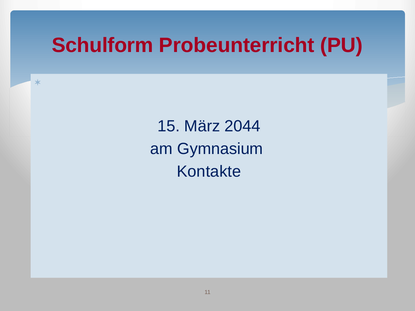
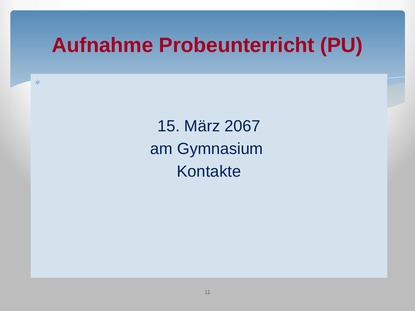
Schulform: Schulform -> Aufnahme
2044: 2044 -> 2067
